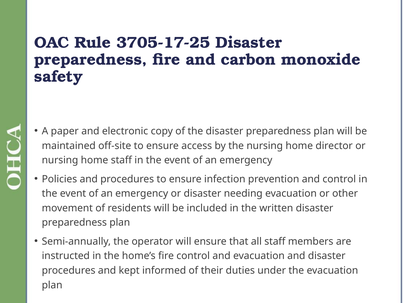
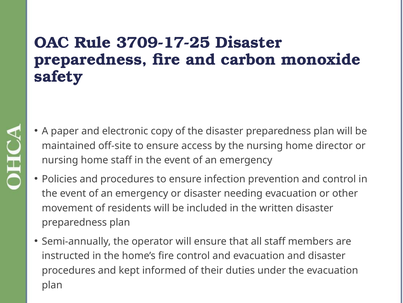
3705-17-25: 3705-17-25 -> 3709-17-25
